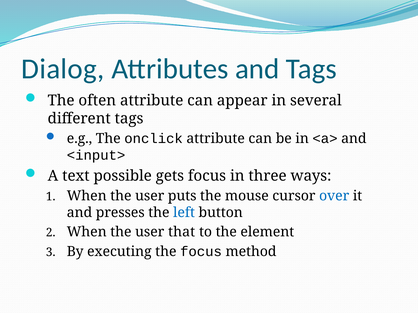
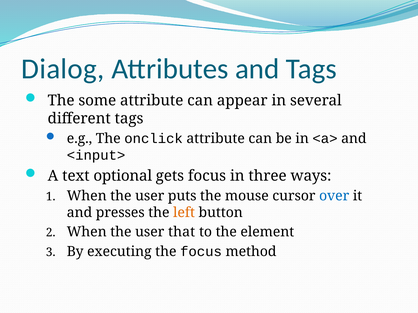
often: often -> some
possible: possible -> optional
left colour: blue -> orange
